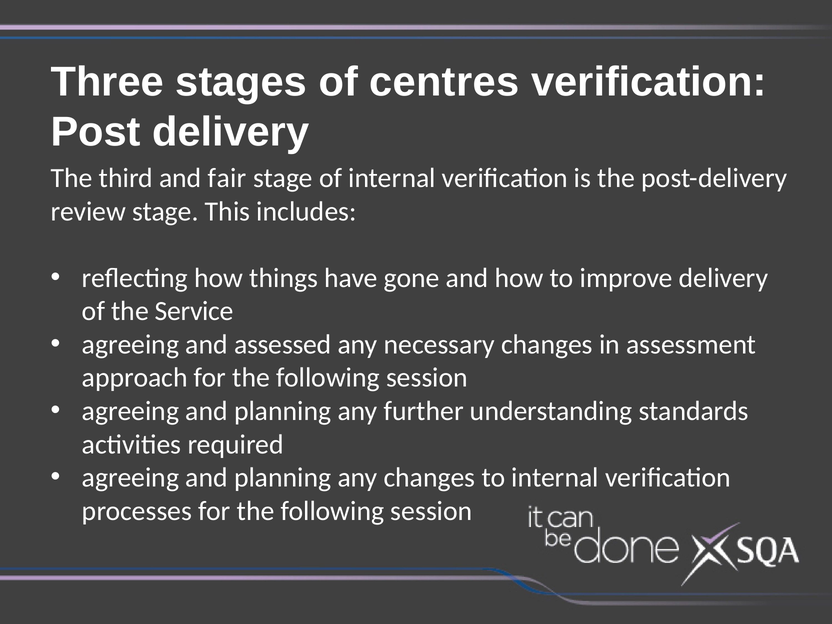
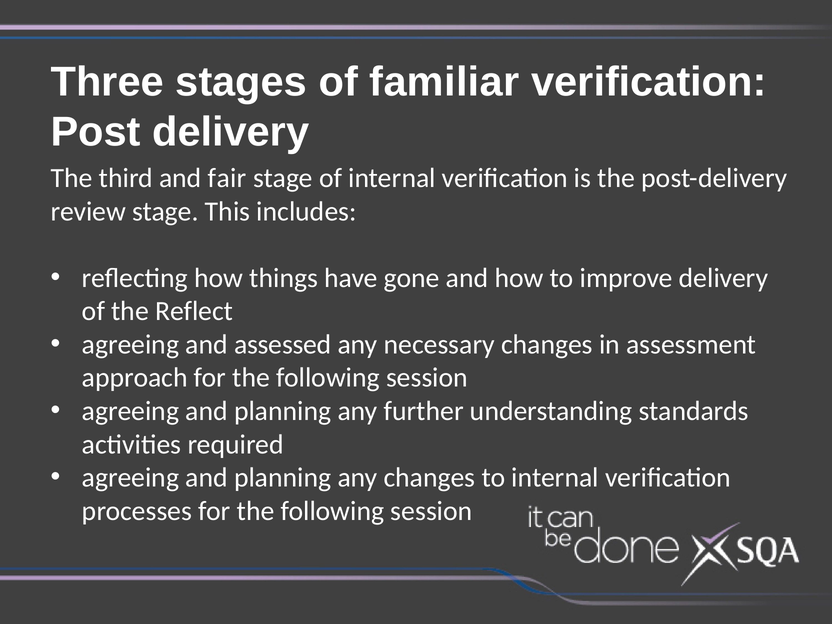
centres: centres -> familiar
Service: Service -> Reflect
